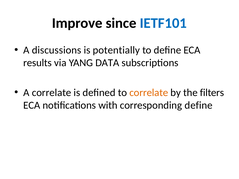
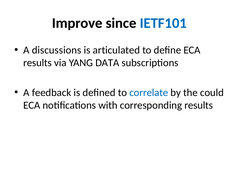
potentially: potentially -> articulated
A correlate: correlate -> feedback
correlate at (149, 93) colour: orange -> blue
filters: filters -> could
corresponding define: define -> results
